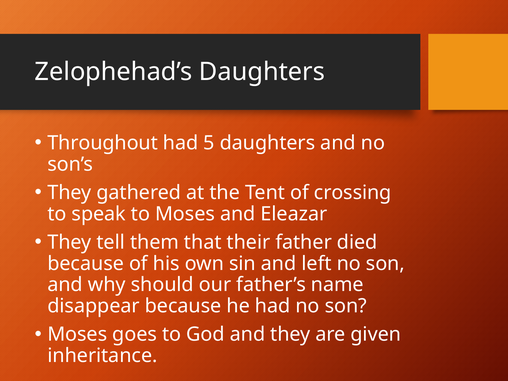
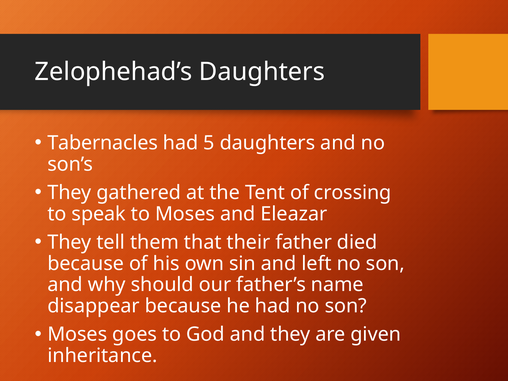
Throughout: Throughout -> Tabernacles
